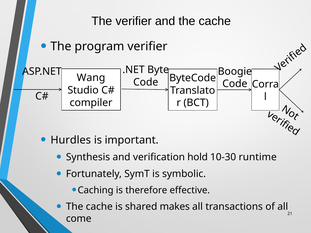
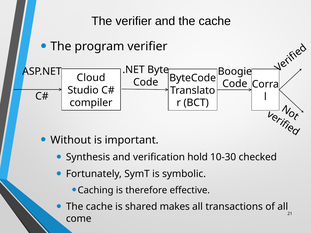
Wang: Wang -> Cloud
Hurdles: Hurdles -> Without
runtime: runtime -> checked
